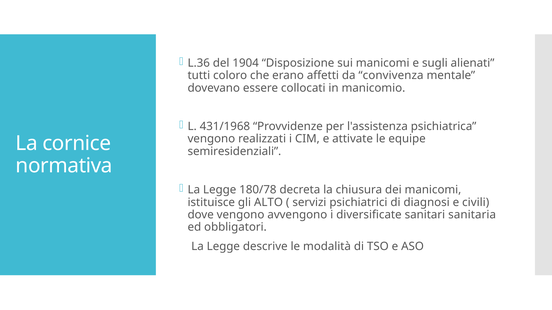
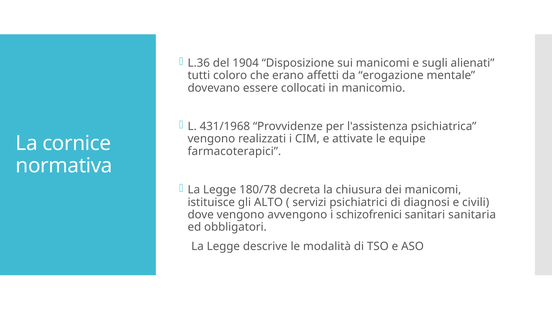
convivenza: convivenza -> erogazione
semiresidenziali: semiresidenziali -> farmacoterapici
diversificate: diversificate -> schizofrenici
